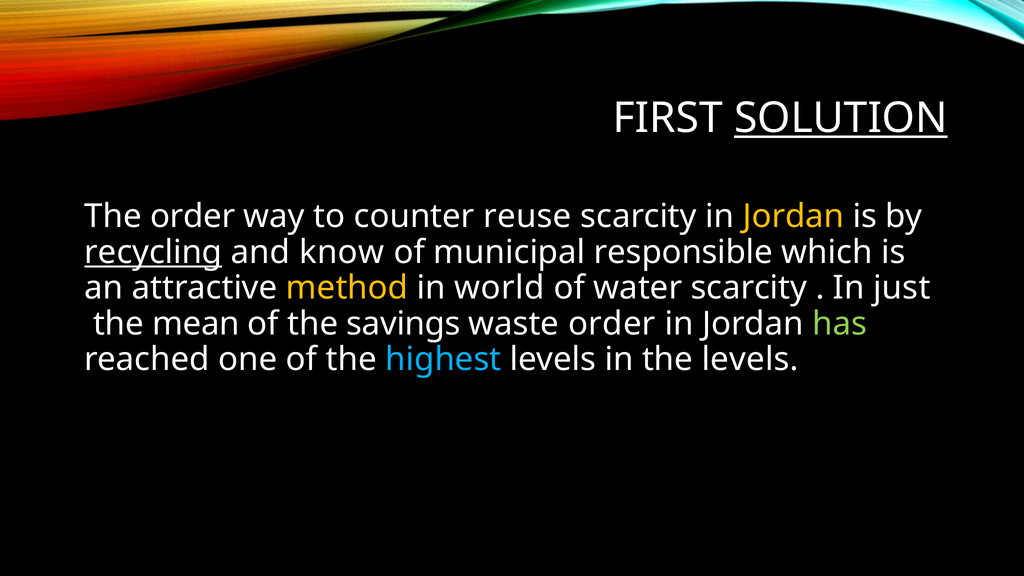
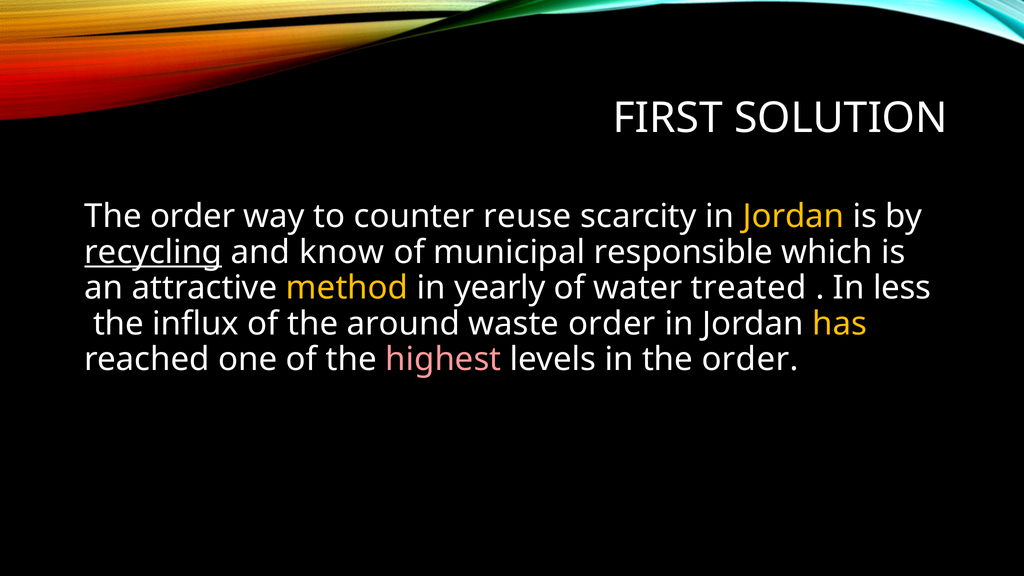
SOLUTION underline: present -> none
world: world -> yearly
water scarcity: scarcity -> treated
just: just -> less
mean: mean -> influx
savings: savings -> around
has colour: light green -> yellow
highest colour: light blue -> pink
in the levels: levels -> order
